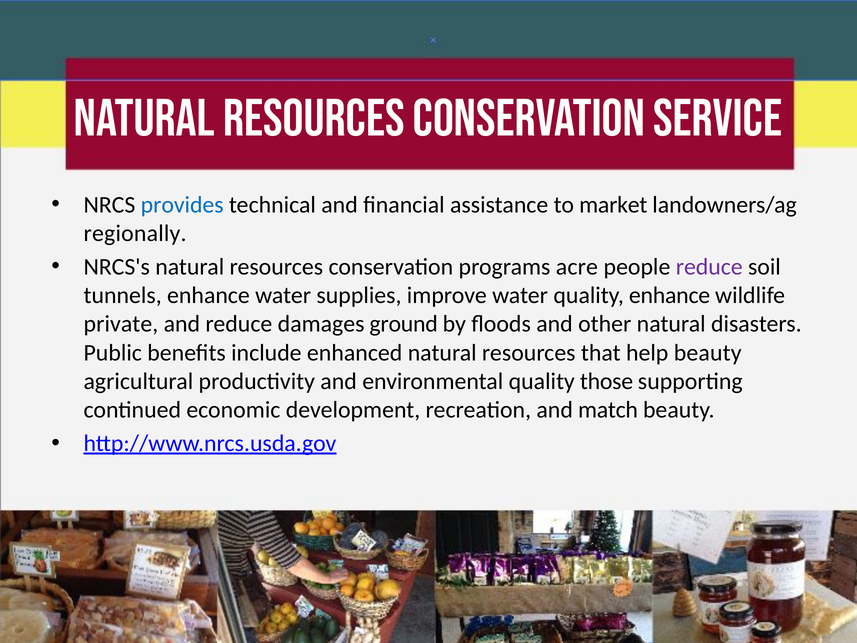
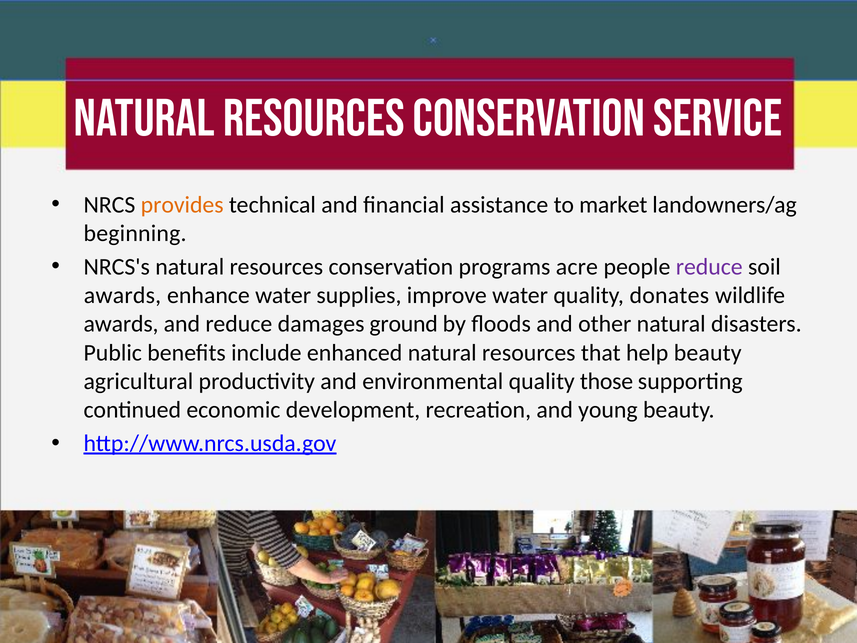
provides colour: blue -> orange
regionally: regionally -> beginning
tunnels at (123, 295): tunnels -> awards
quality enhance: enhance -> donates
private at (121, 324): private -> awards
match: match -> young
